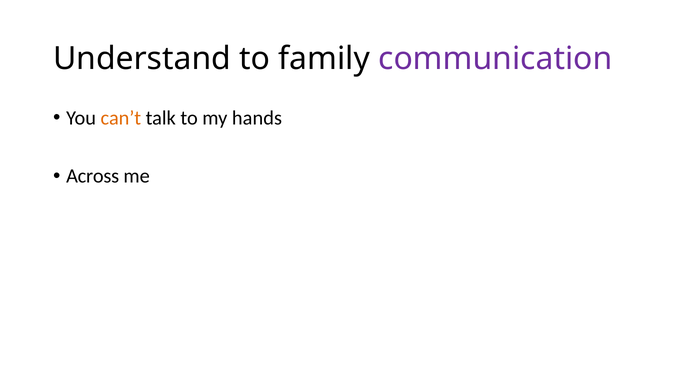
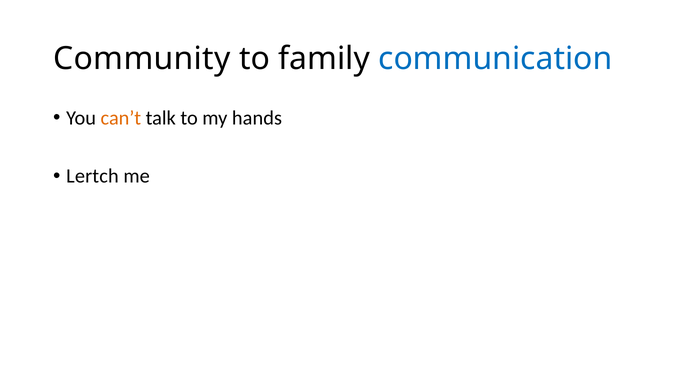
Understand: Understand -> Community
communication colour: purple -> blue
Across: Across -> Lertch
